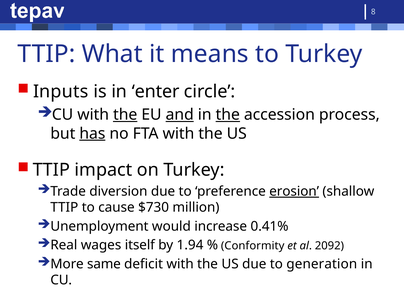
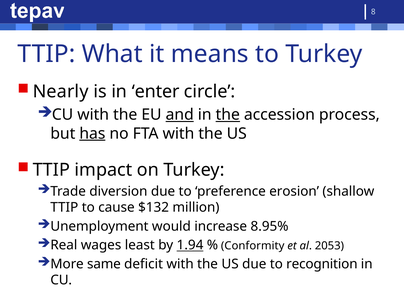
Inputs: Inputs -> Nearly
the at (125, 115) underline: present -> none
erosion underline: present -> none
$730: $730 -> $132
0.41%: 0.41% -> 8.95%
itself: itself -> least
1.94 underline: none -> present
2092: 2092 -> 2053
generation: generation -> recognition
